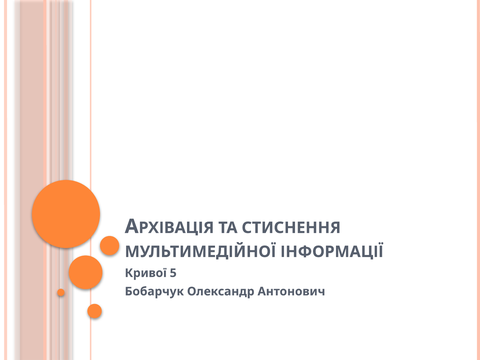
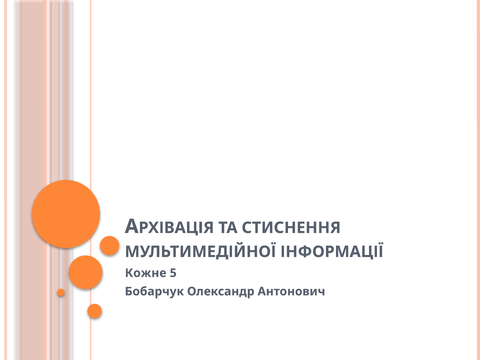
Кривої: Кривої -> Кожне
